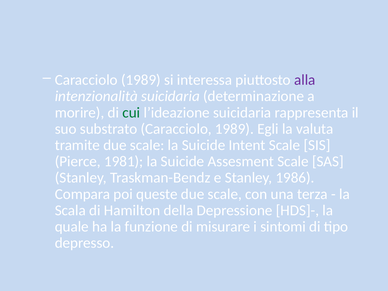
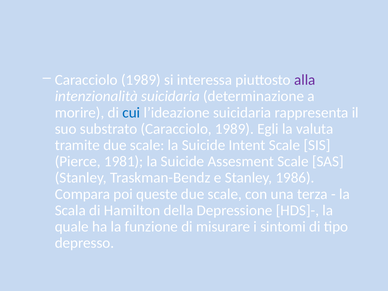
cui colour: green -> blue
